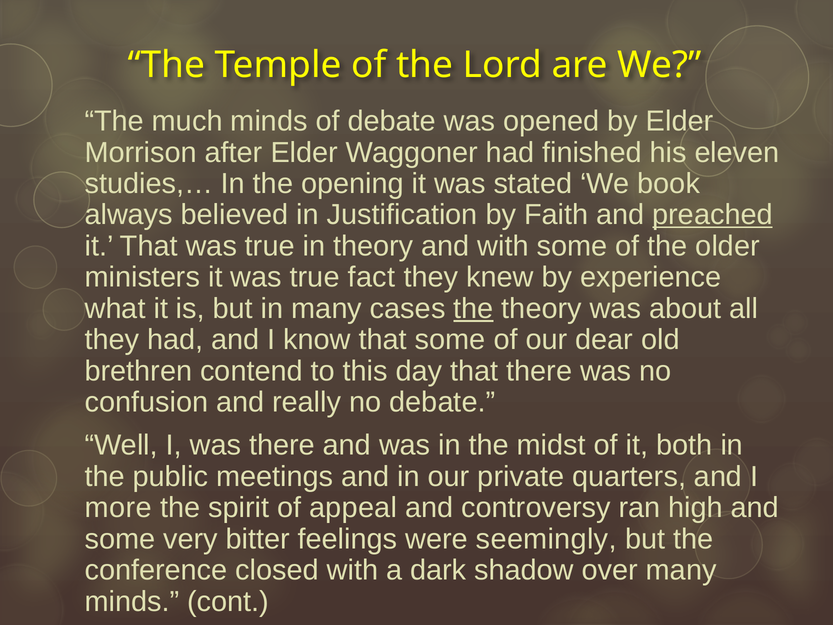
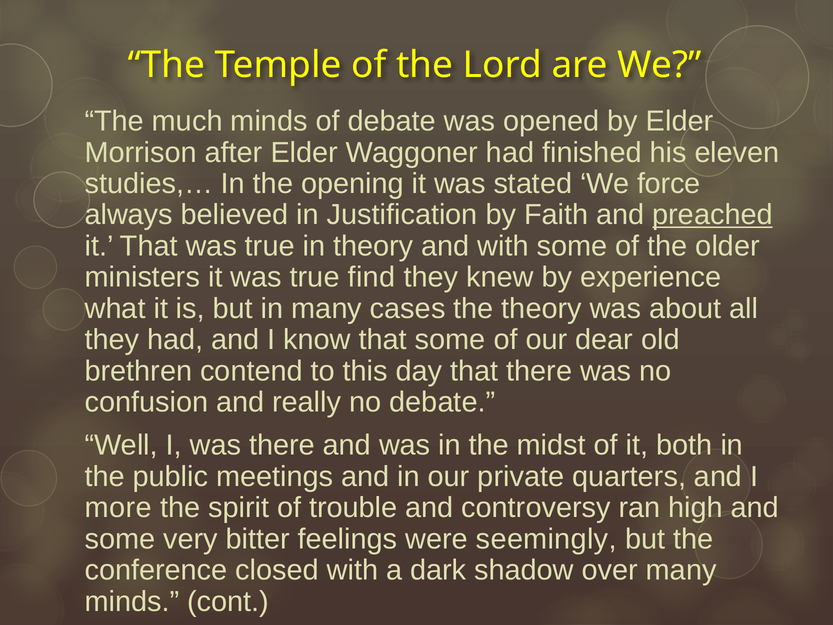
book: book -> force
fact: fact -> find
the at (473, 309) underline: present -> none
appeal: appeal -> trouble
